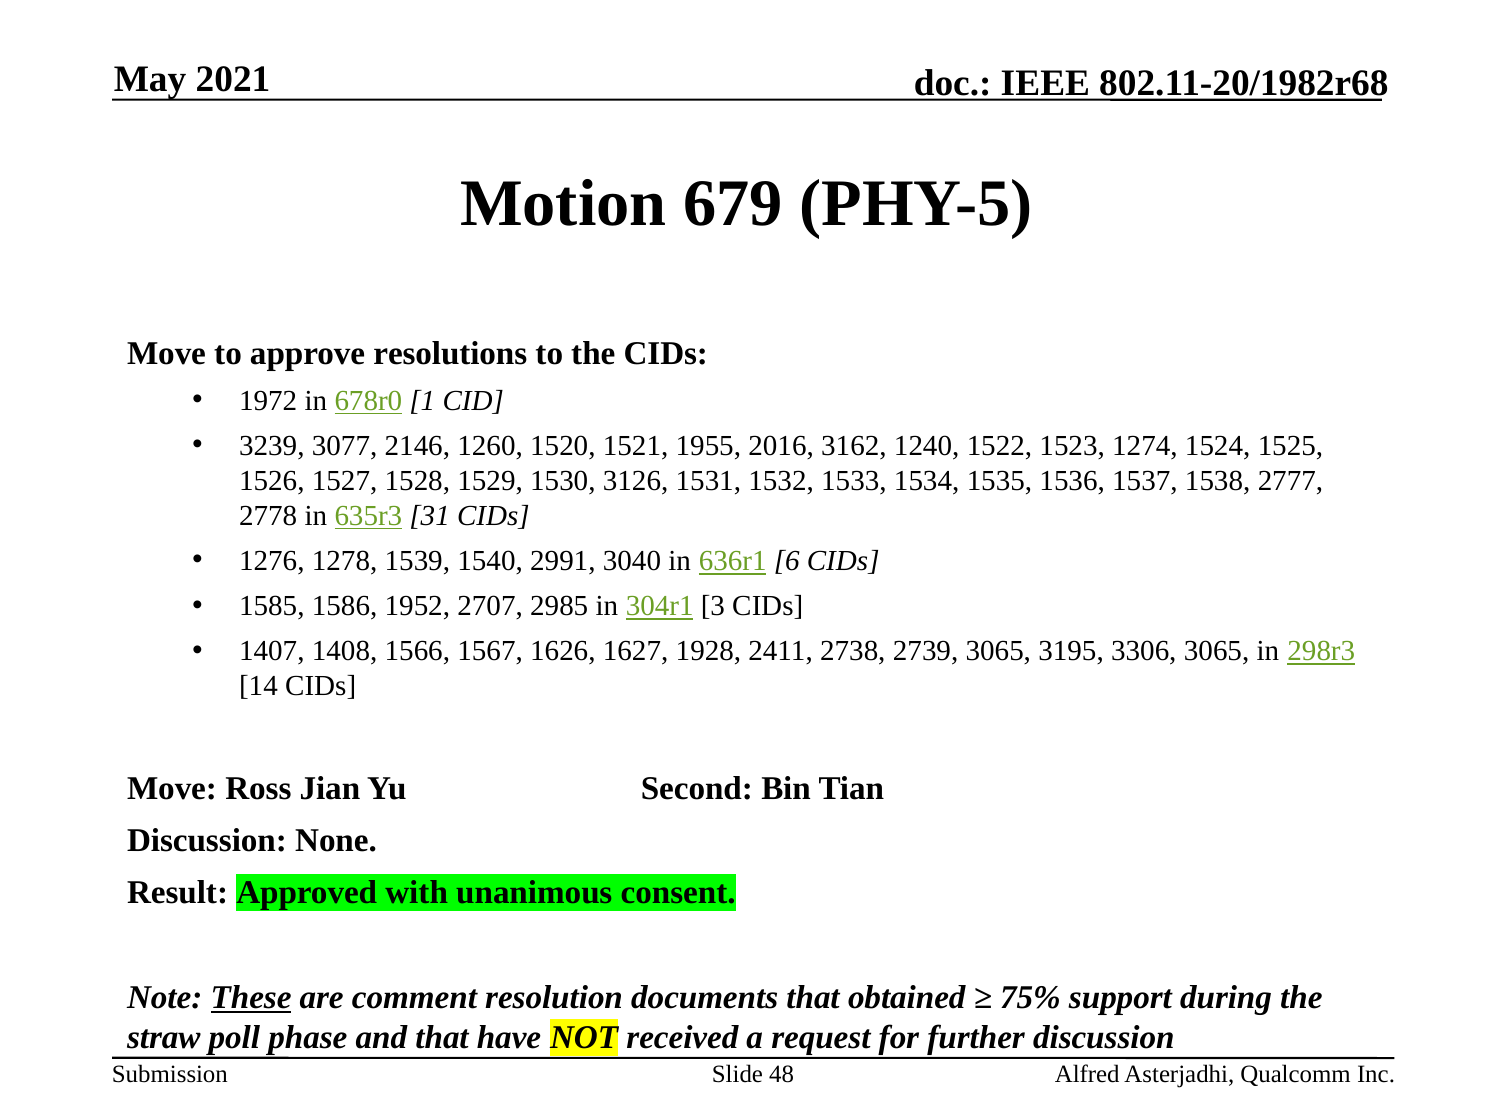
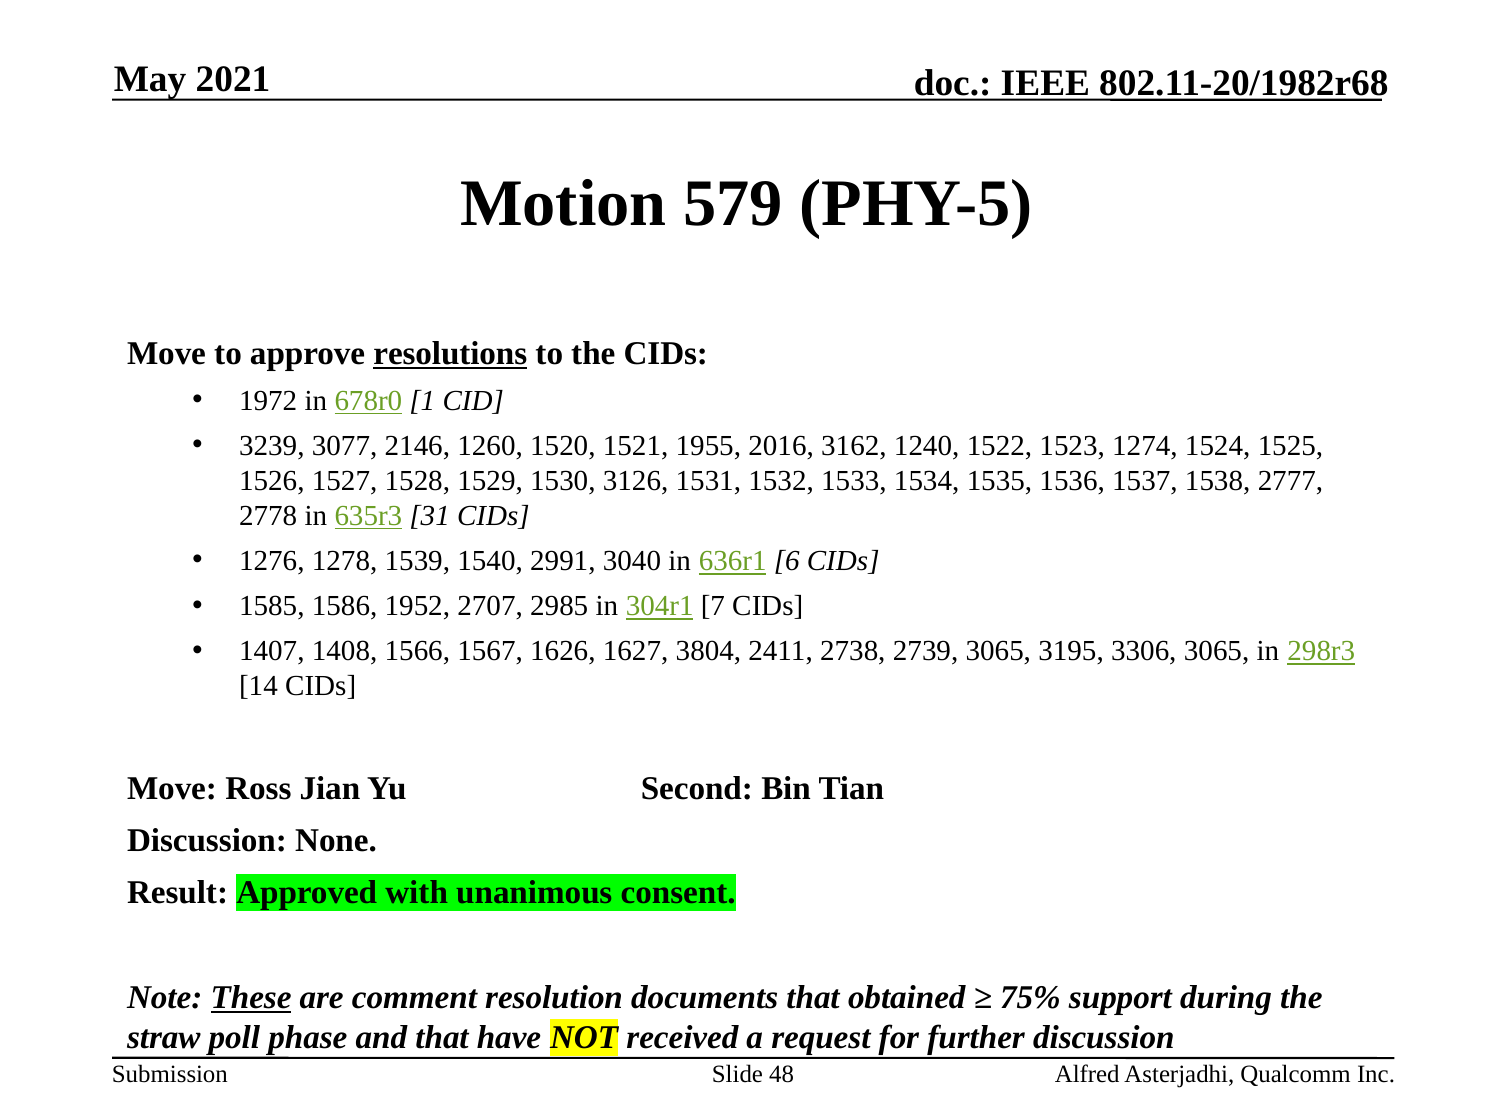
679: 679 -> 579
resolutions underline: none -> present
3: 3 -> 7
1928: 1928 -> 3804
